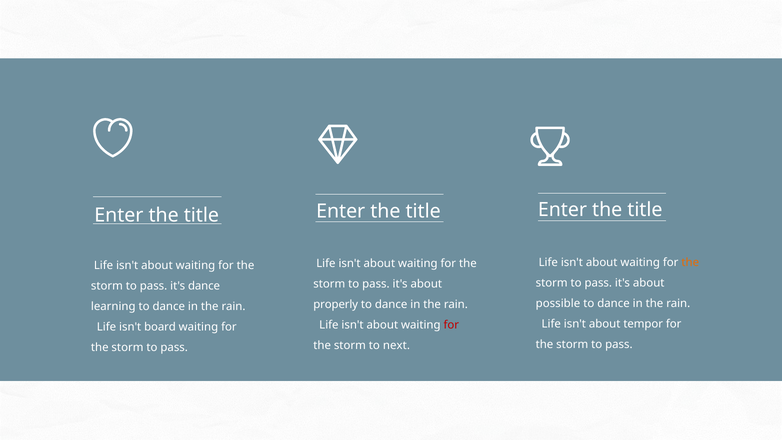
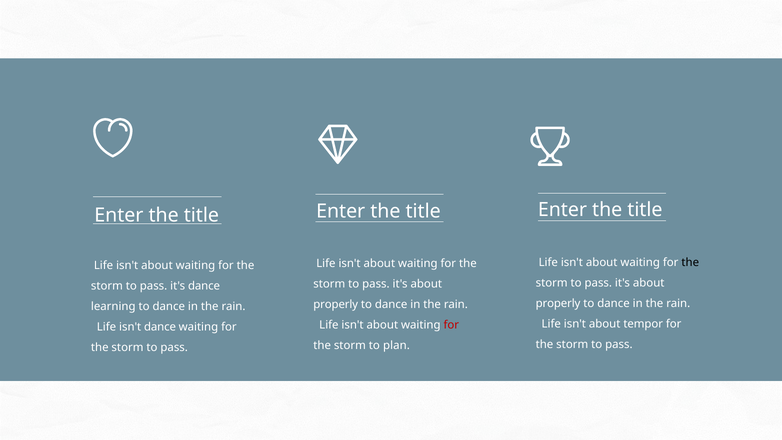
the at (690, 262) colour: orange -> black
possible at (558, 303): possible -> properly
isn't board: board -> dance
next: next -> plan
